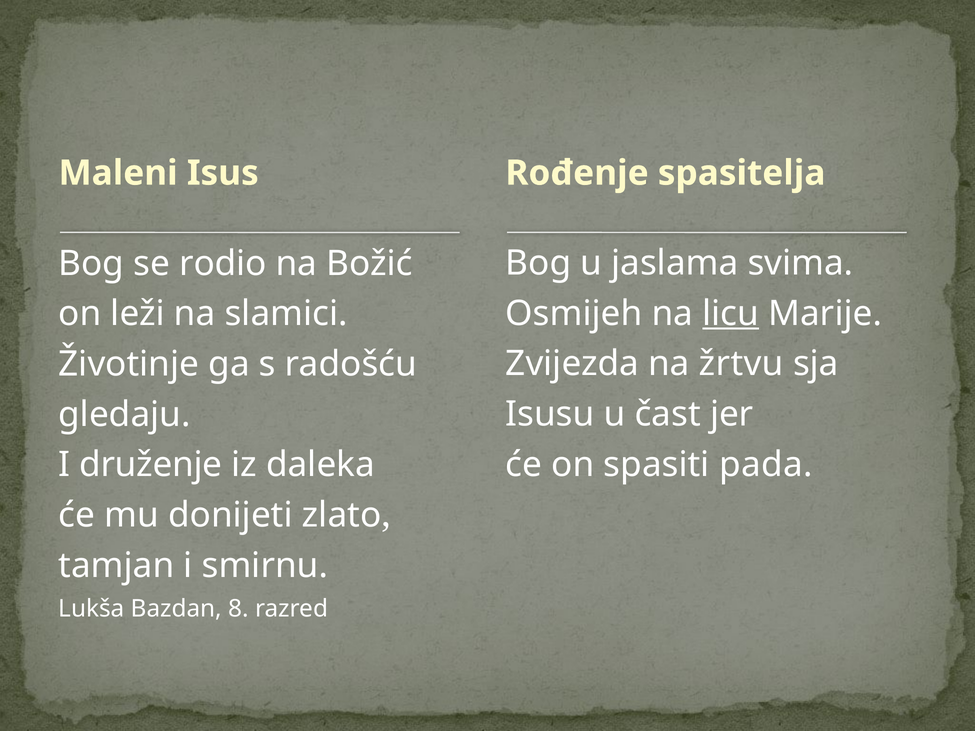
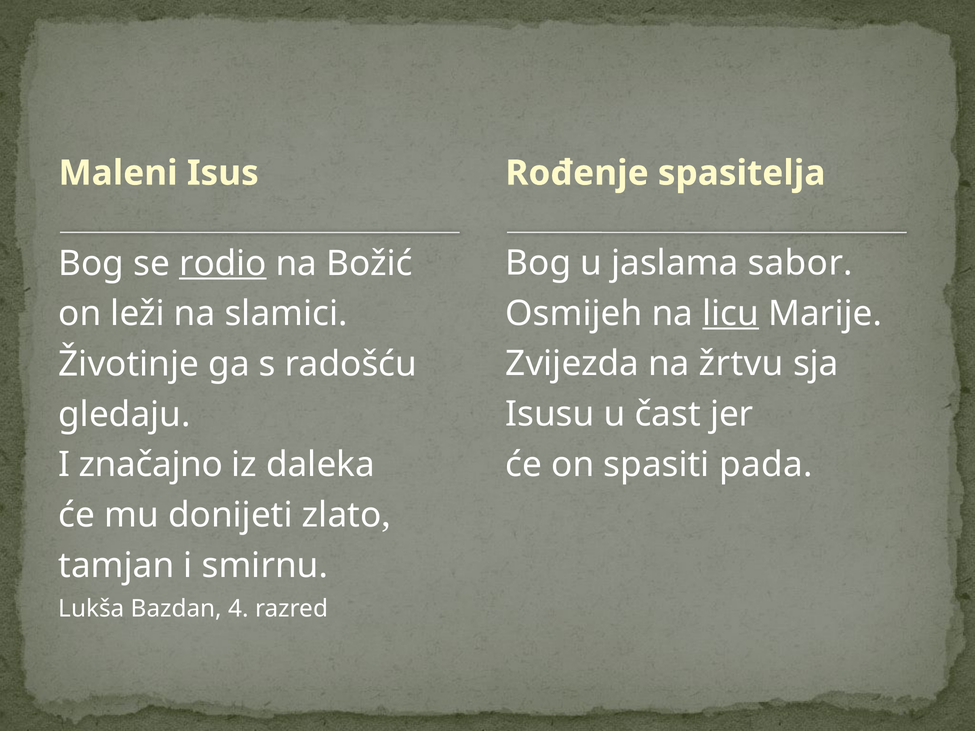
svima: svima -> sabor
rodio underline: none -> present
druženje: druženje -> značajno
8: 8 -> 4
